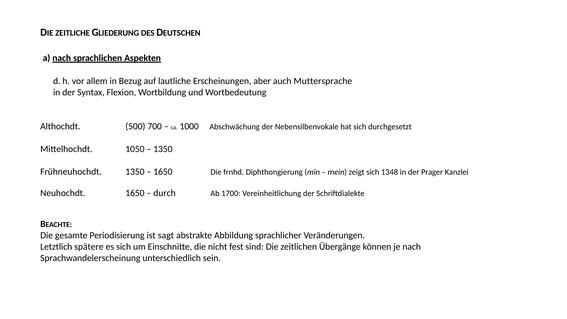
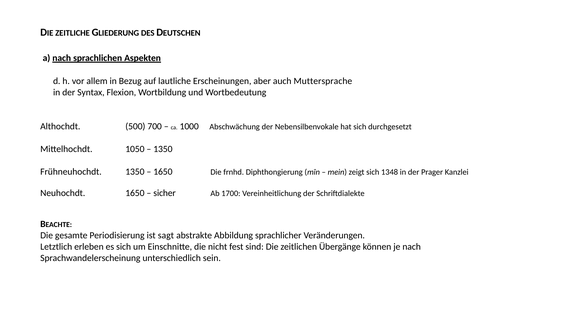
durch: durch -> sicher
spätere: spätere -> erleben
